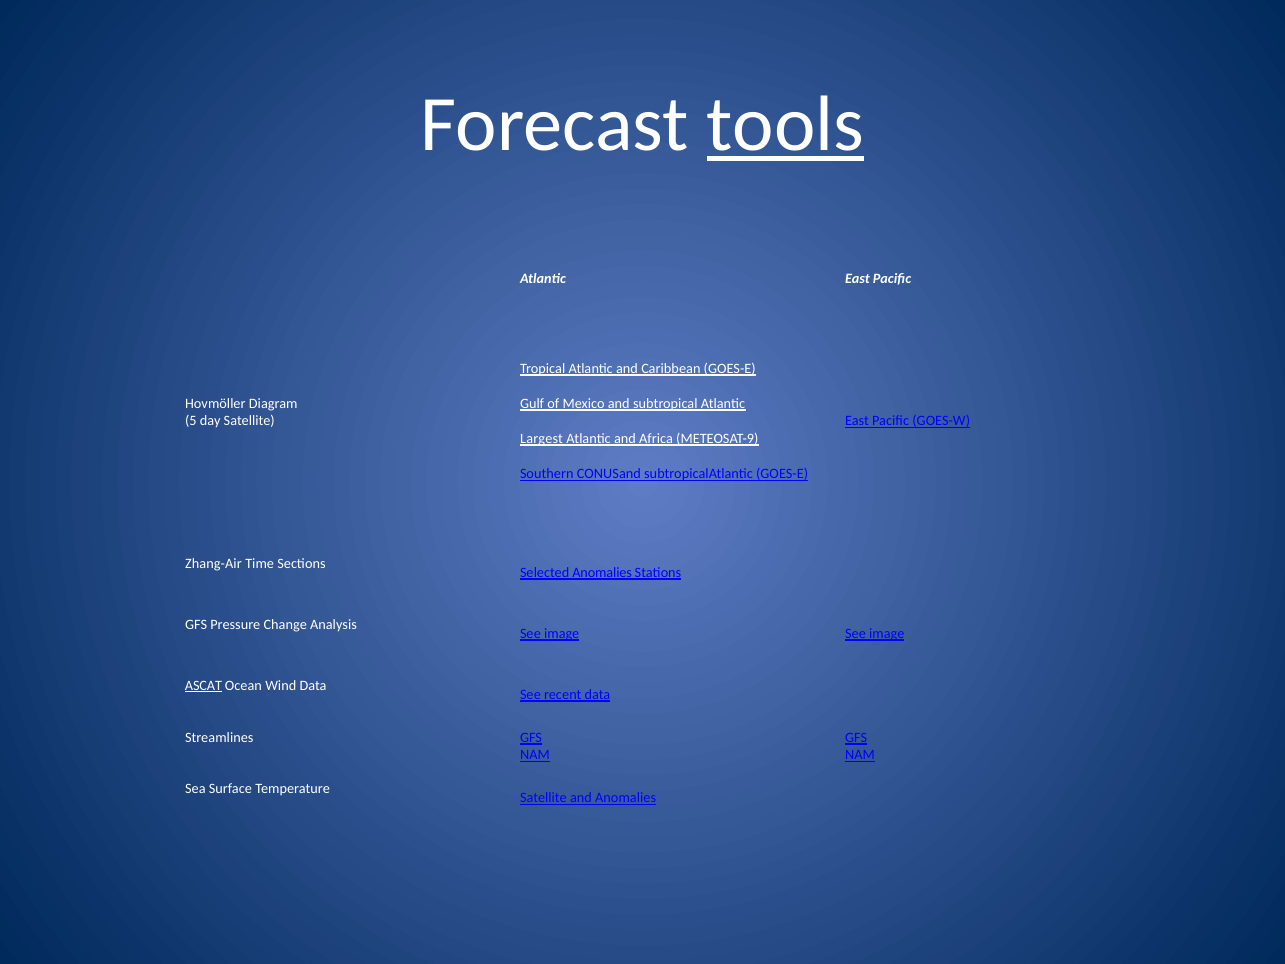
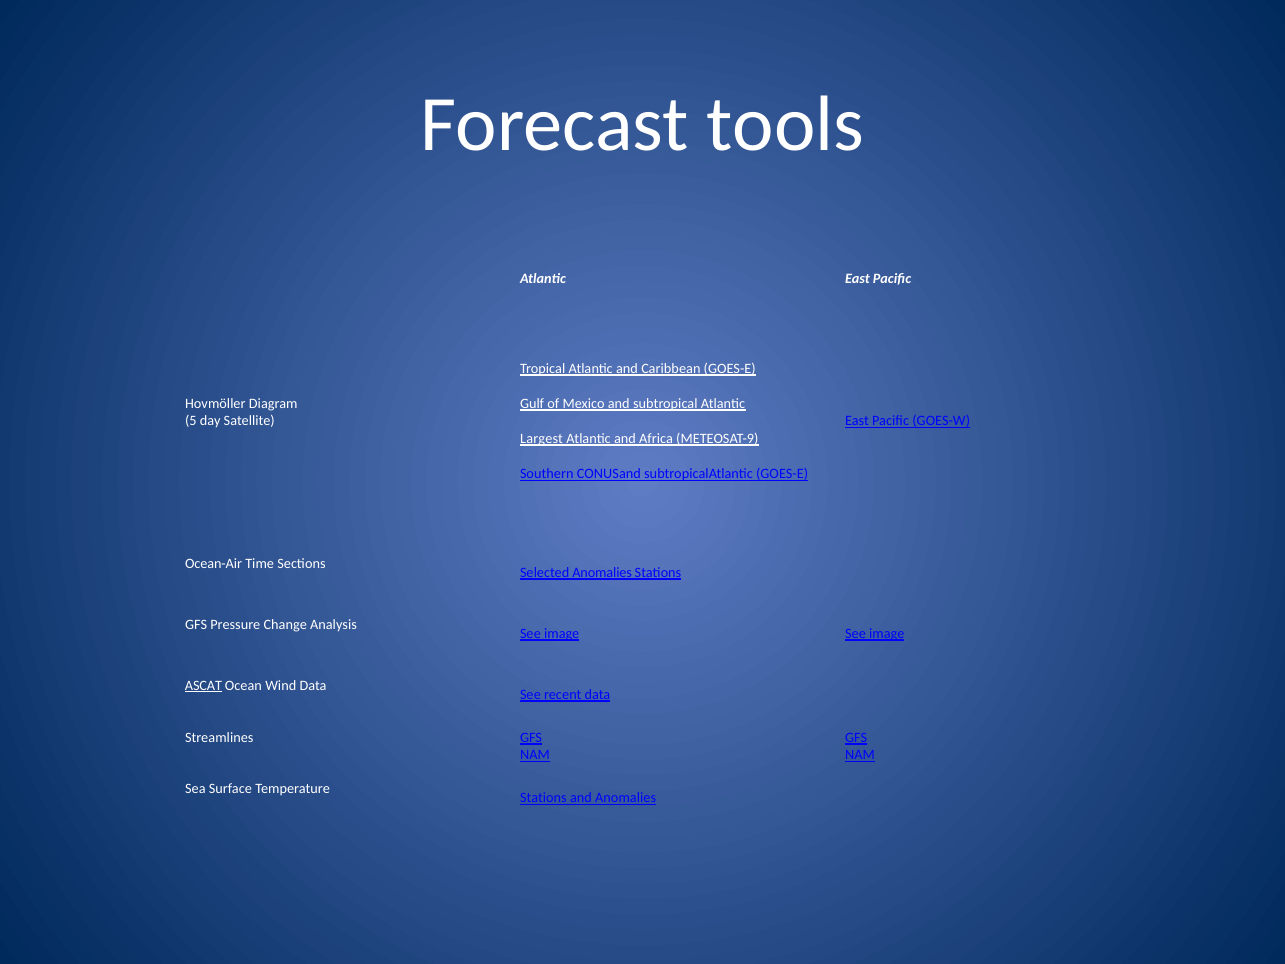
tools underline: present -> none
Zhang-Air: Zhang-Air -> Ocean-Air
Satellite at (543, 798): Satellite -> Stations
